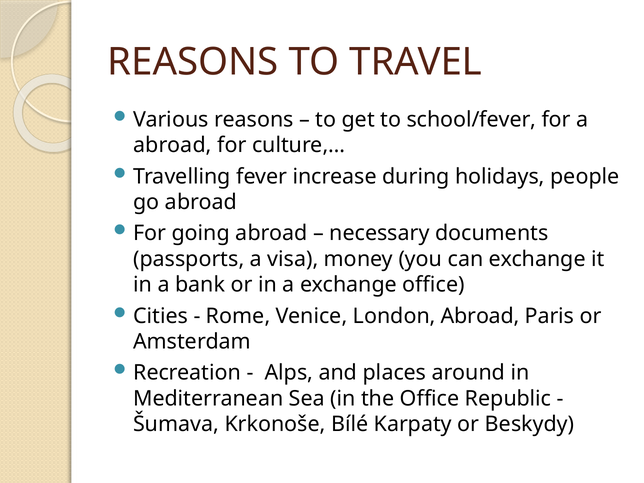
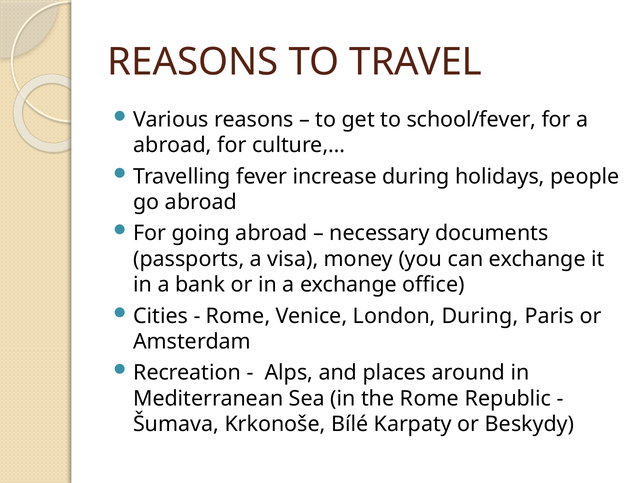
London Abroad: Abroad -> During
the Office: Office -> Rome
